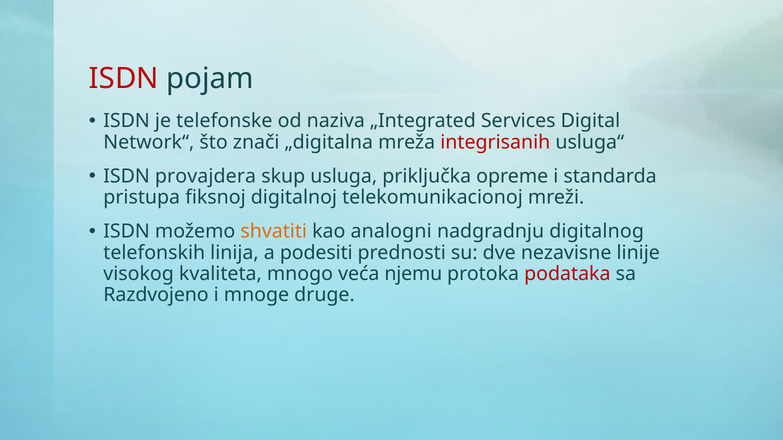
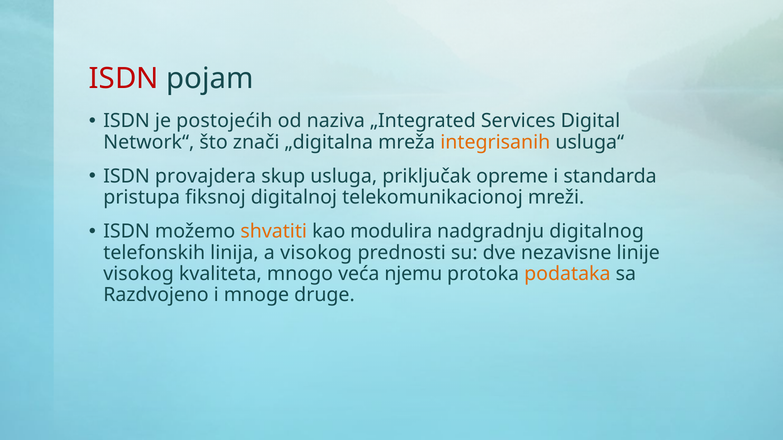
telefonske: telefonske -> postojećih
integrisanih colour: red -> orange
priključka: priključka -> priključak
analogni: analogni -> modulira
a podesiti: podesiti -> visokog
podataka colour: red -> orange
